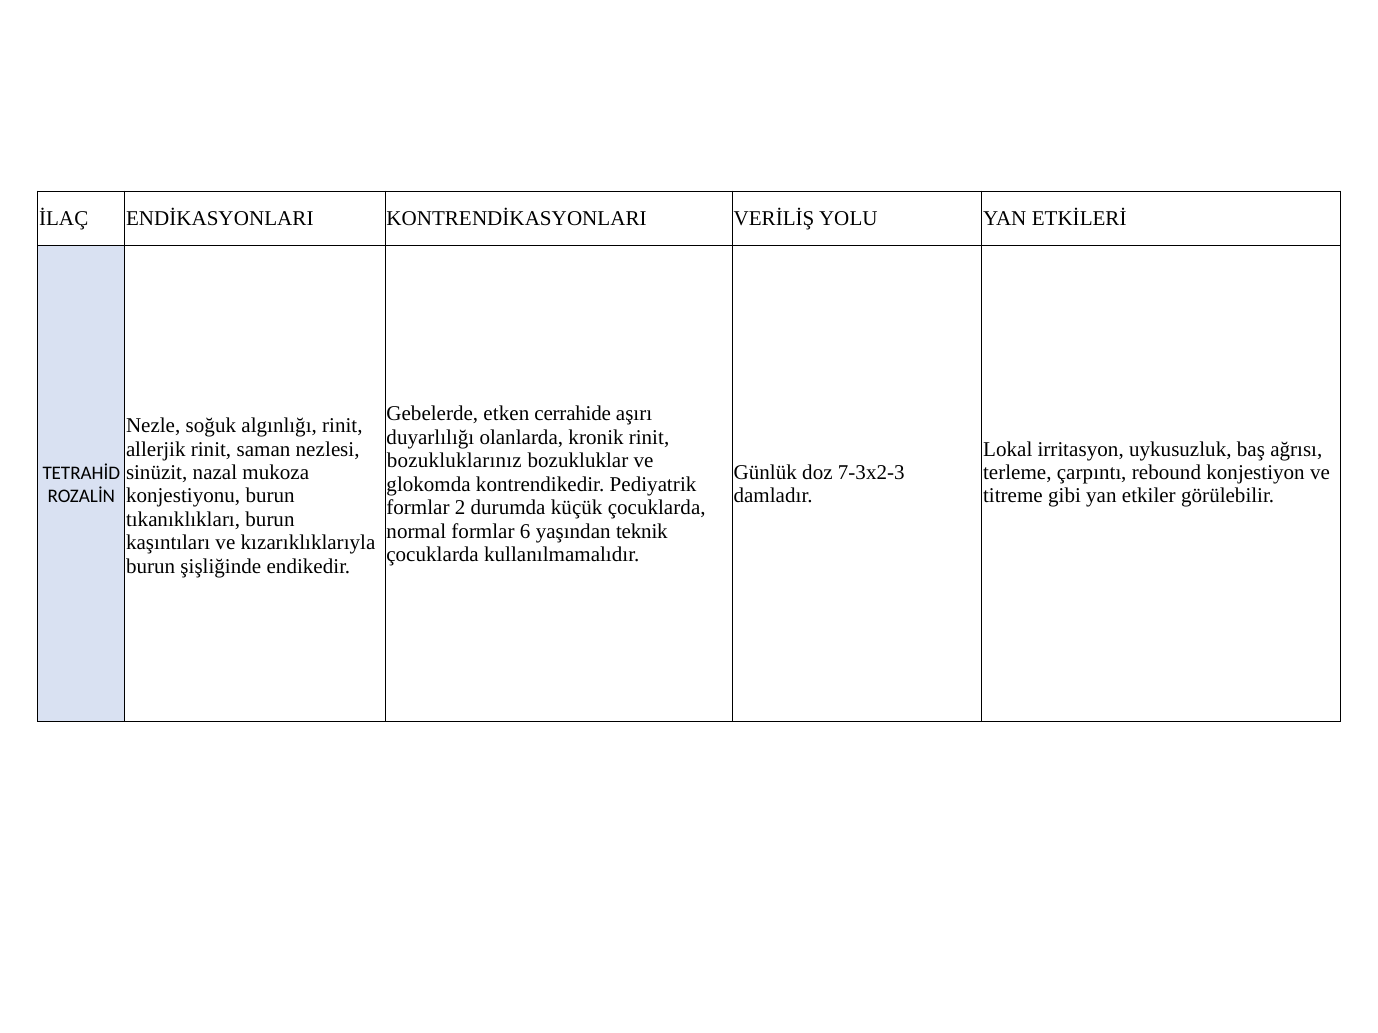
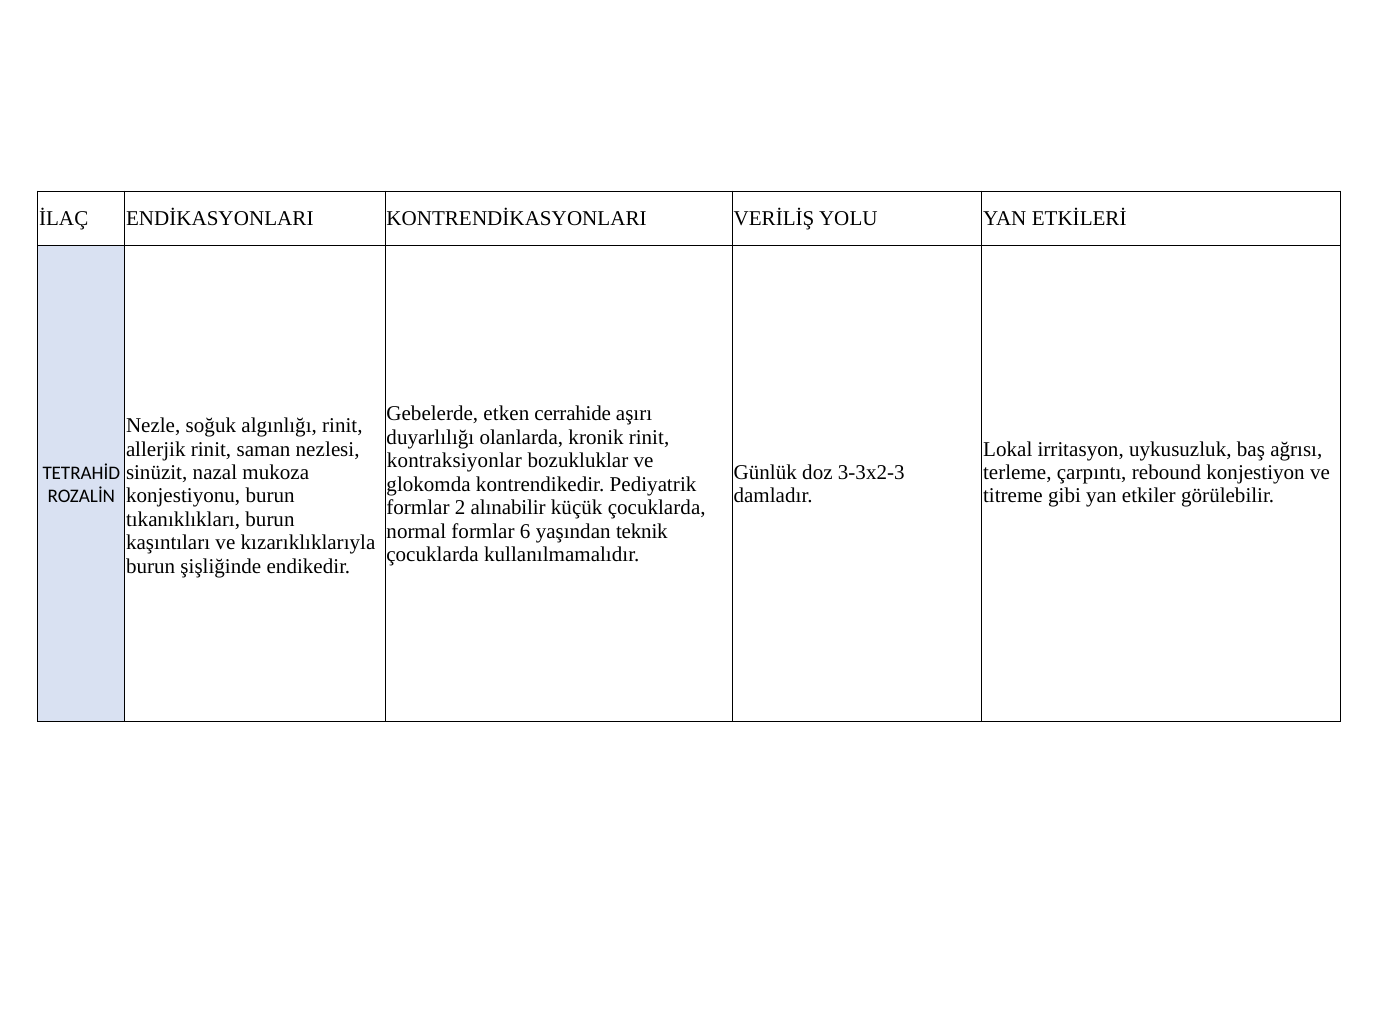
bozukluklarınız: bozukluklarınız -> kontraksiyonlar
7-3x2-3: 7-3x2-3 -> 3-3x2-3
durumda: durumda -> alınabilir
